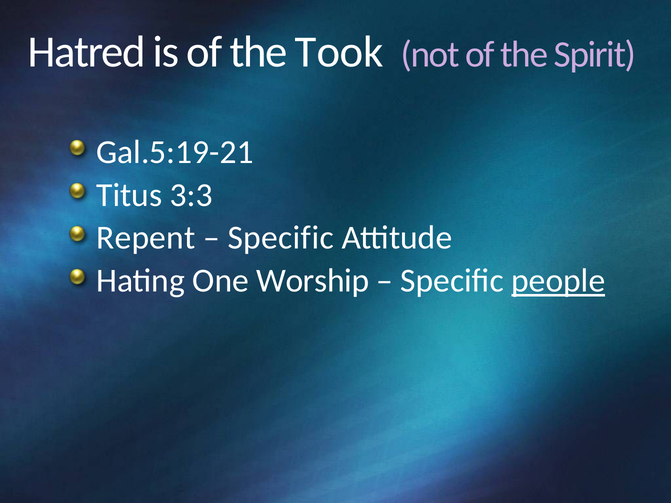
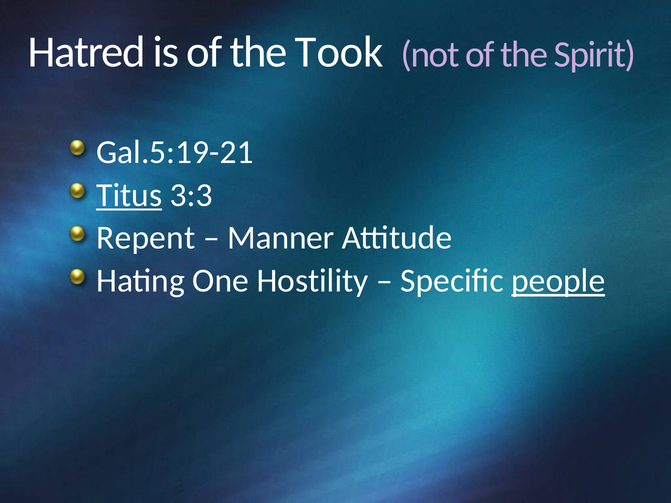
Titus underline: none -> present
Specific at (281, 238): Specific -> Manner
Worship: Worship -> Hostility
